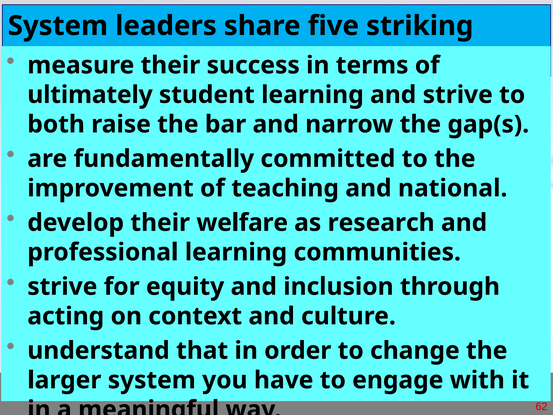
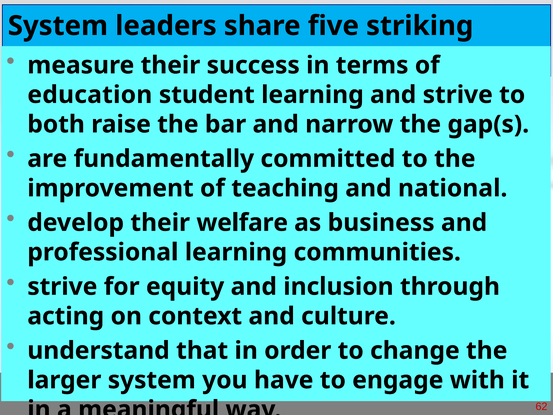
ultimately: ultimately -> education
research: research -> business
